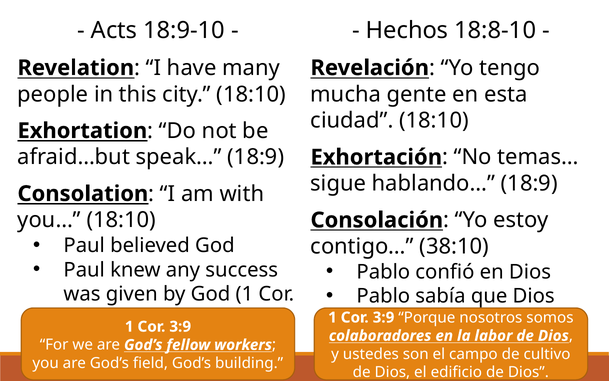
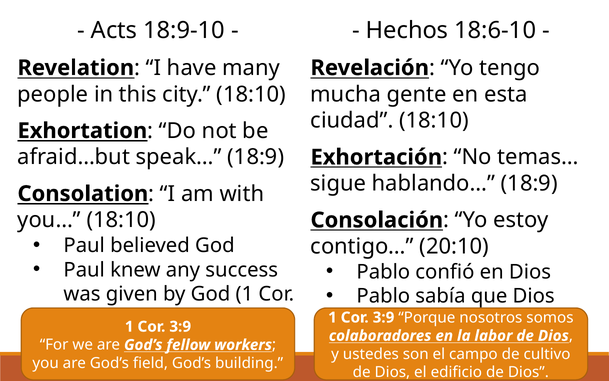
18:8-10: 18:8-10 -> 18:6-10
38:10: 38:10 -> 20:10
